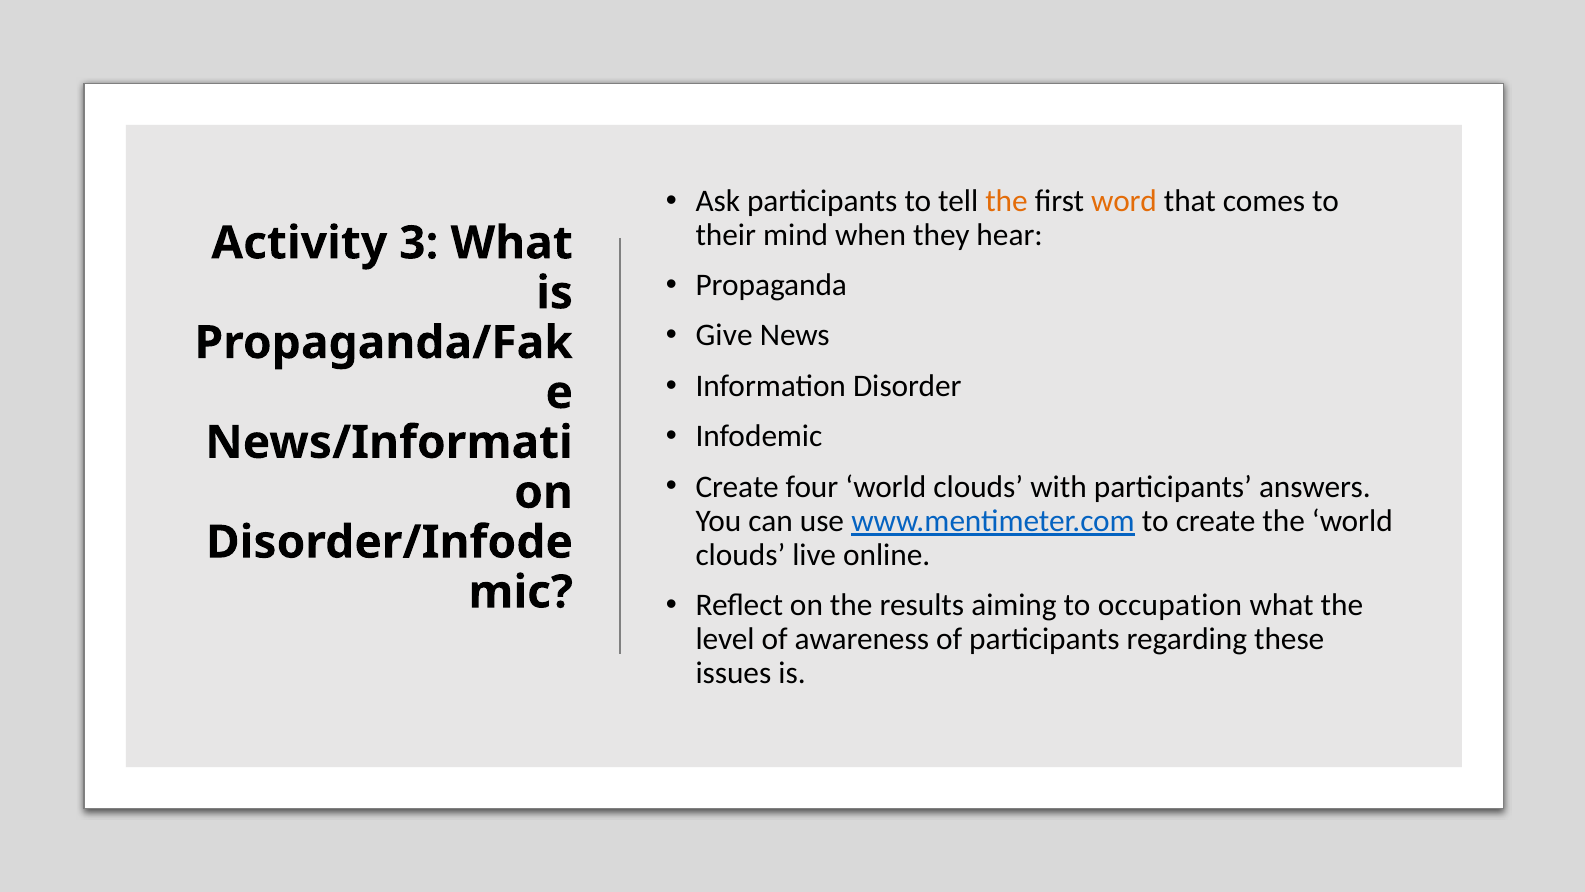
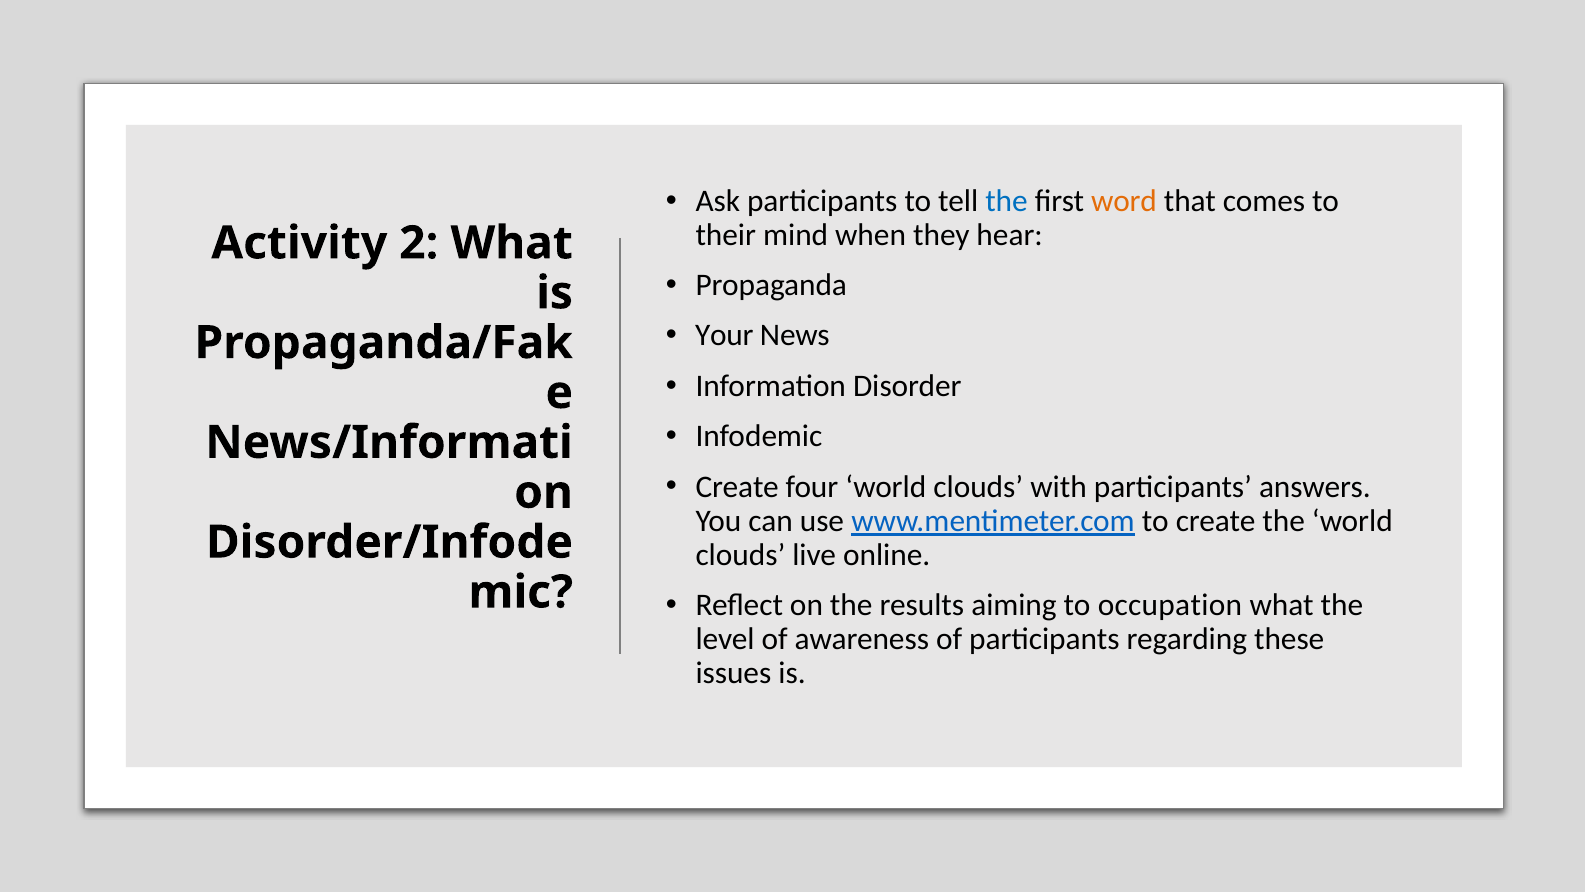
the at (1007, 201) colour: orange -> blue
3: 3 -> 2
Give: Give -> Your
